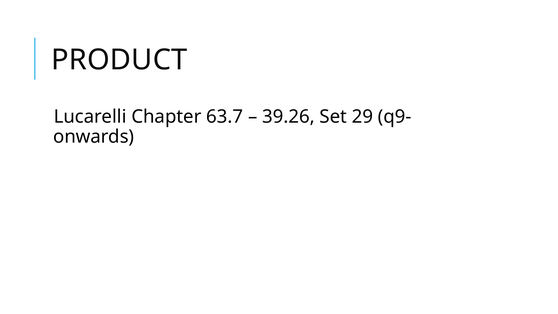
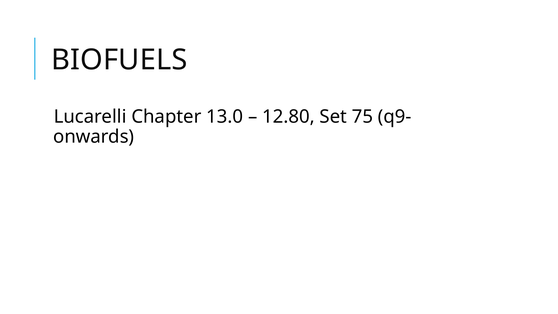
PRODUCT: PRODUCT -> BIOFUELS
63.7: 63.7 -> 13.0
39.26: 39.26 -> 12.80
29: 29 -> 75
